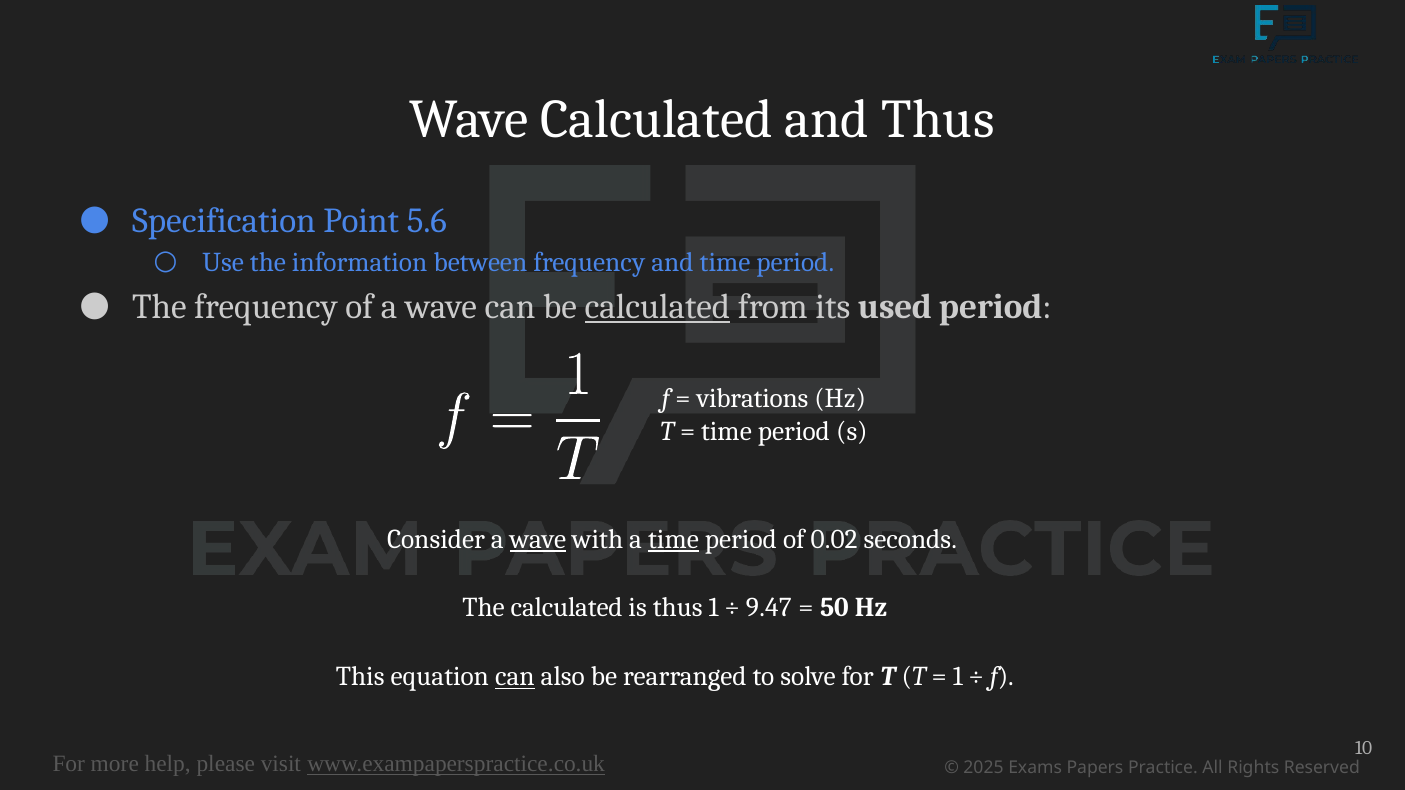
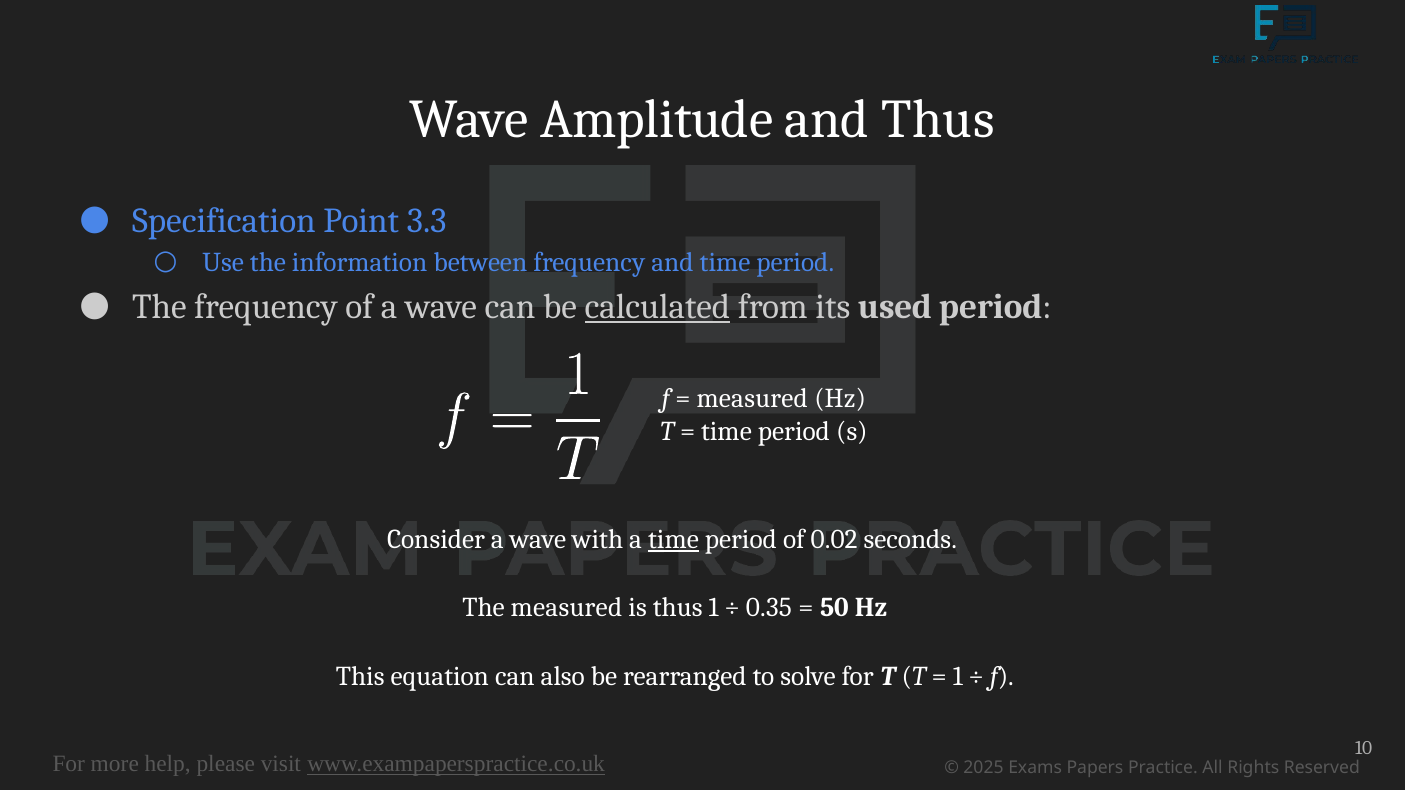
Wave Calculated: Calculated -> Amplitude
5.6: 5.6 -> 3.3
vibrations at (752, 399): vibrations -> measured
wave at (538, 539) underline: present -> none
The calculated: calculated -> measured
9.47: 9.47 -> 0.35
can at (515, 677) underline: present -> none
